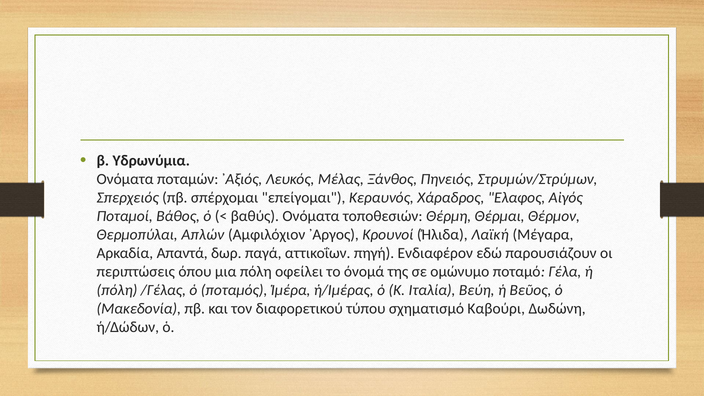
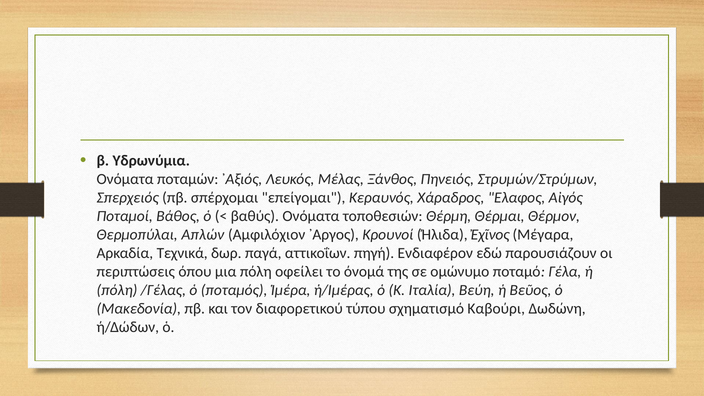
Λαϊκή: Λαϊκή -> Ἐχῖνος
Απαντά: Απαντά -> Τεχνικά
